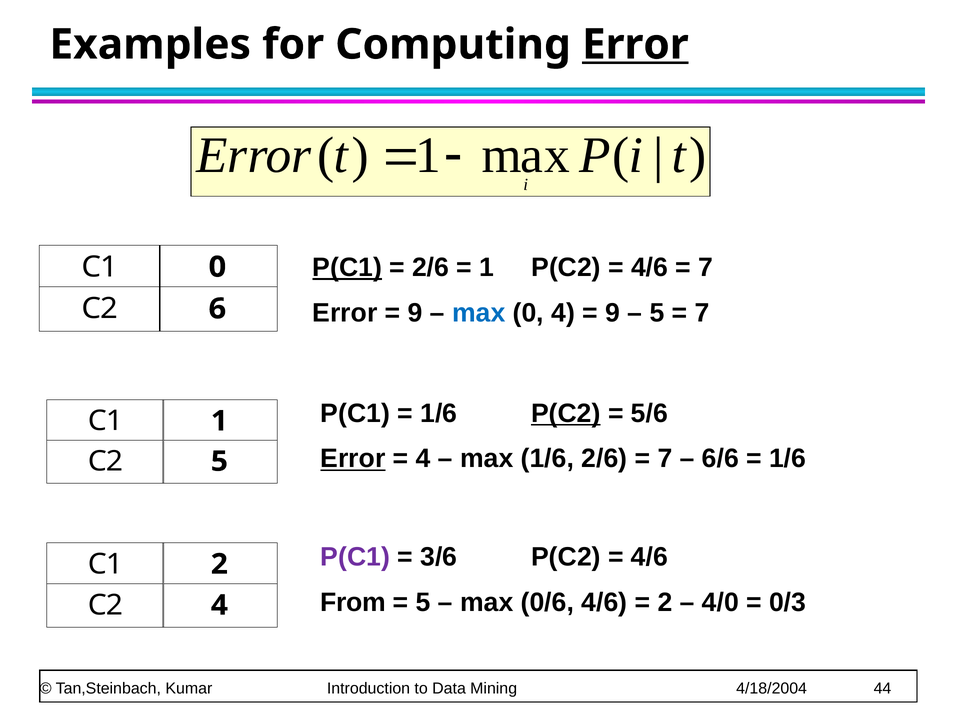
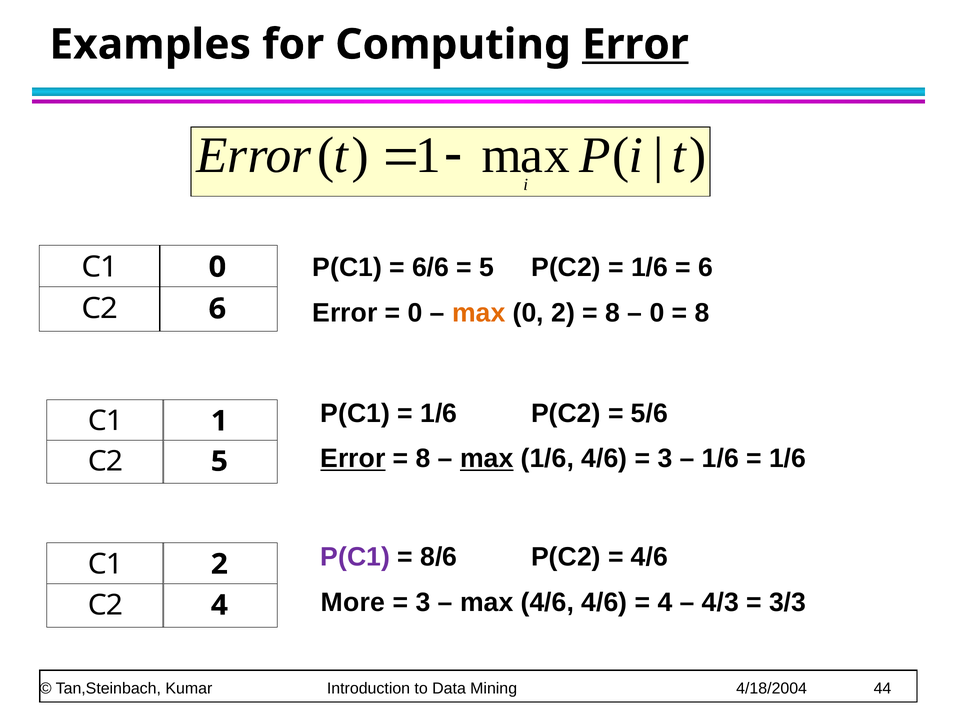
P(C1 at (347, 267) underline: present -> none
2/6 at (431, 267): 2/6 -> 6/6
1 at (487, 267): 1 -> 5
4/6 at (650, 267): 4/6 -> 1/6
7 at (706, 267): 7 -> 6
9 at (415, 313): 9 -> 0
max at (479, 313) colour: blue -> orange
0 4: 4 -> 2
9 at (613, 313): 9 -> 8
5 at (657, 313): 5 -> 0
7 at (702, 313): 7 -> 8
P(C2 at (566, 413) underline: present -> none
4 at (423, 459): 4 -> 8
max at (487, 459) underline: none -> present
1/6 2/6: 2/6 -> 4/6
7 at (665, 459): 7 -> 3
6/6 at (720, 459): 6/6 -> 1/6
3/6: 3/6 -> 8/6
From: From -> More
5 at (423, 602): 5 -> 3
max 0/6: 0/6 -> 4/6
2 at (665, 602): 2 -> 4
4/0: 4/0 -> 4/3
0/3: 0/3 -> 3/3
